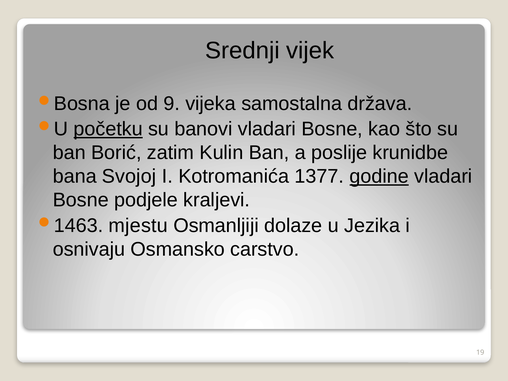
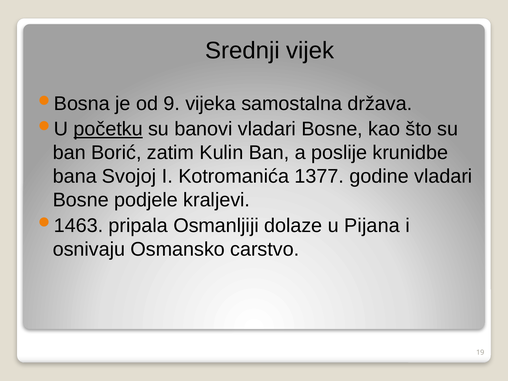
godine underline: present -> none
mjestu: mjestu -> pripala
Jezika: Jezika -> Pijana
